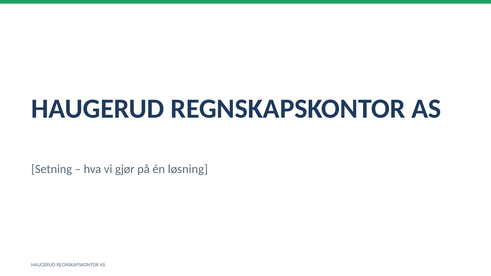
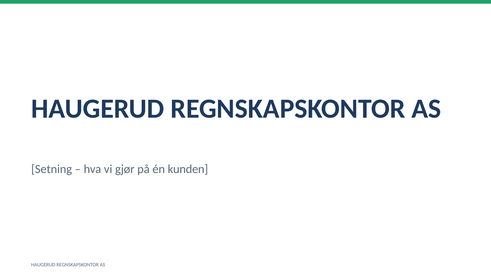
løsning: løsning -> kunden
